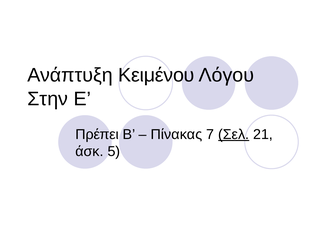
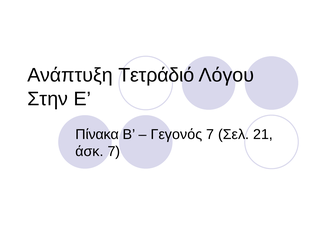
Κειμένου: Κειμένου -> Τετράδιό
Πρέπει: Πρέπει -> Πίνακα
Πίνακας: Πίνακας -> Γεγονός
Σελ underline: present -> none
άσκ 5: 5 -> 7
